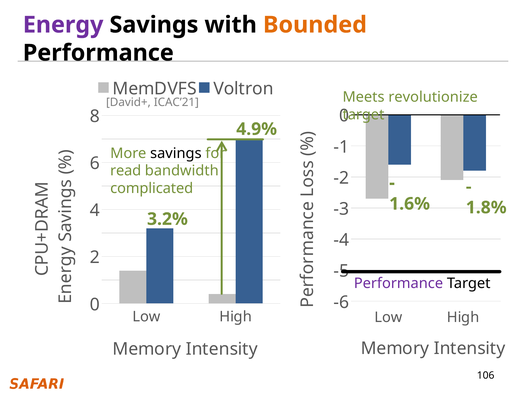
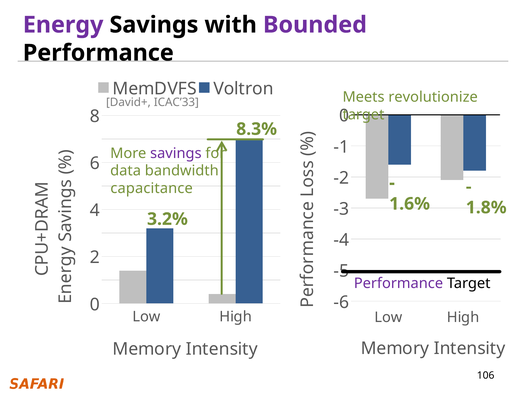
Bounded colour: orange -> purple
ICAC’21: ICAC’21 -> ICAC’33
4.9%: 4.9% -> 8.3%
savings at (176, 154) colour: black -> purple
read: read -> data
complicated: complicated -> capacitance
